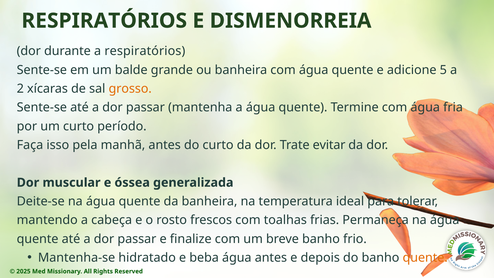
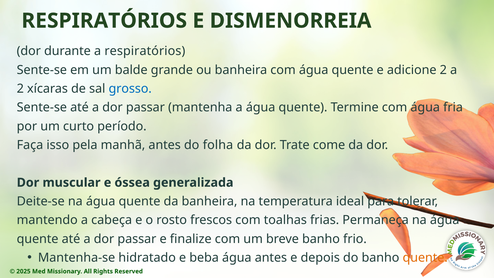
adicione 5: 5 -> 2
grosso colour: orange -> blue
do curto: curto -> folha
evitar: evitar -> come
